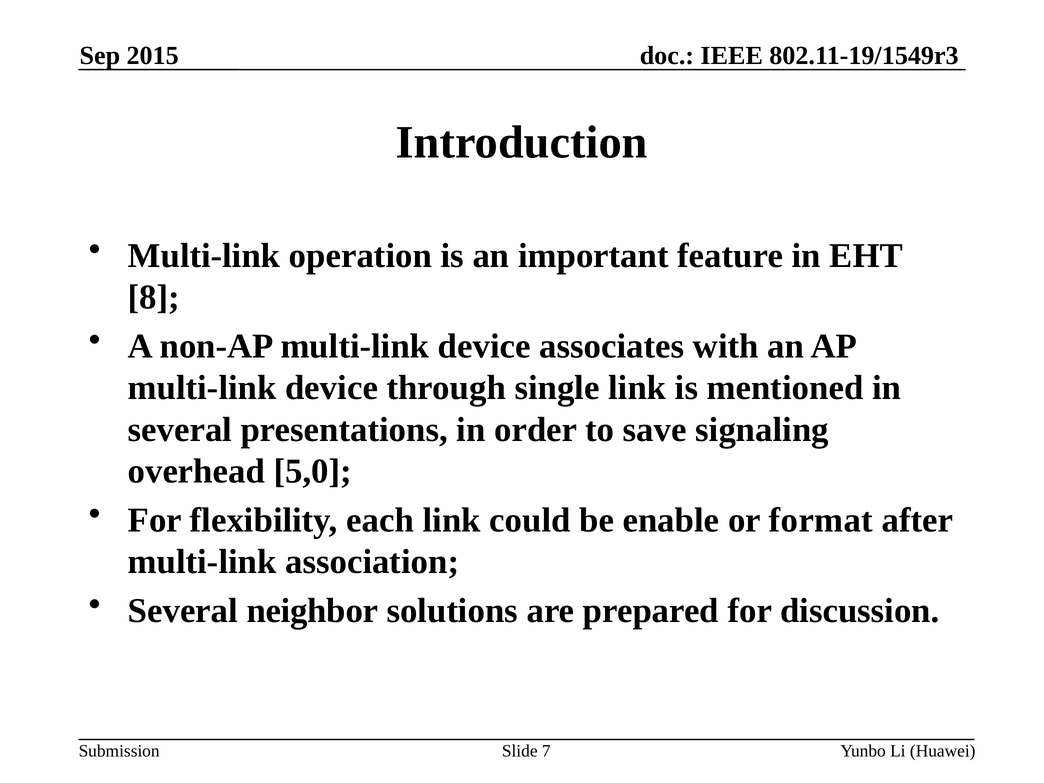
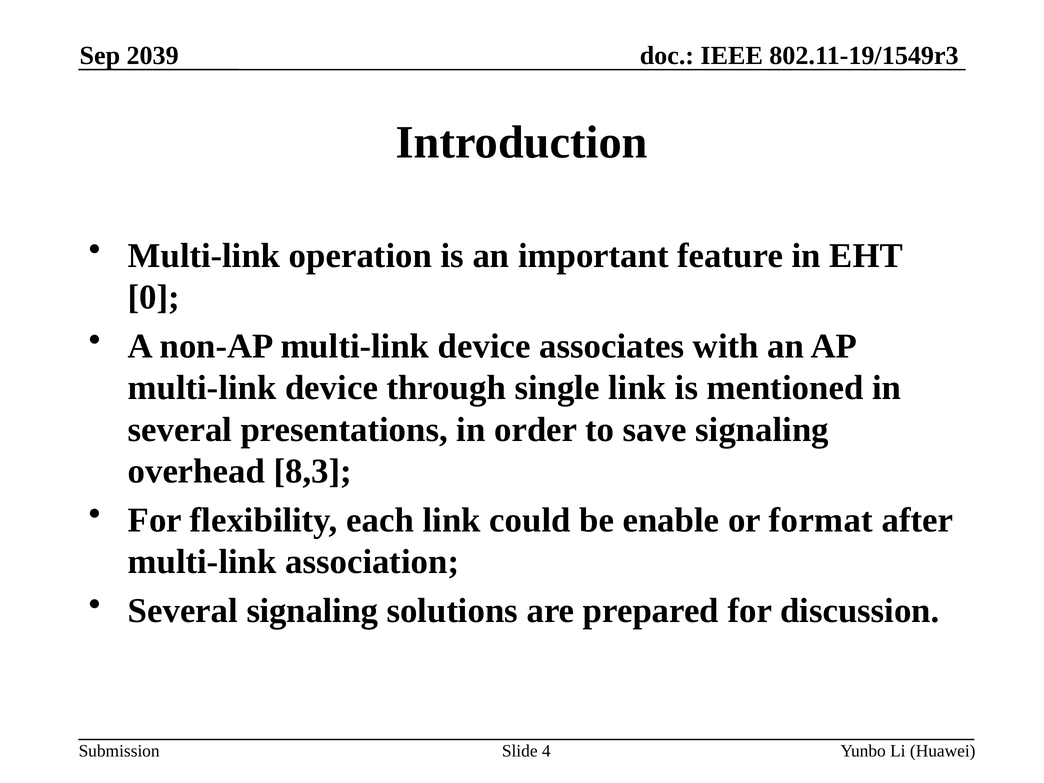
2015: 2015 -> 2039
8: 8 -> 0
5,0: 5,0 -> 8,3
Several neighbor: neighbor -> signaling
7: 7 -> 4
